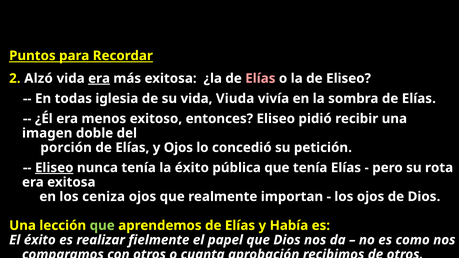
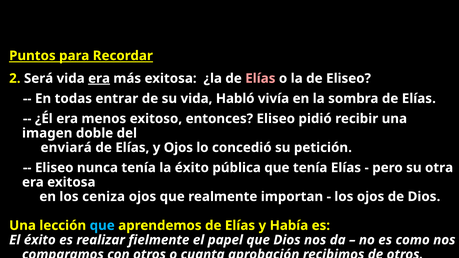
Alzó: Alzó -> Será
iglesia: iglesia -> entrar
Viuda: Viuda -> Habló
porción: porción -> enviará
Eliseo at (54, 168) underline: present -> none
rota: rota -> otra
que at (102, 226) colour: light green -> light blue
